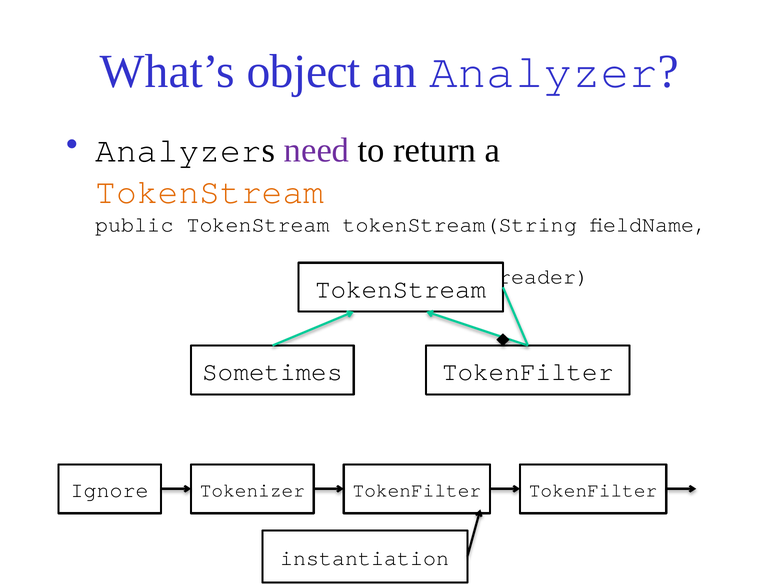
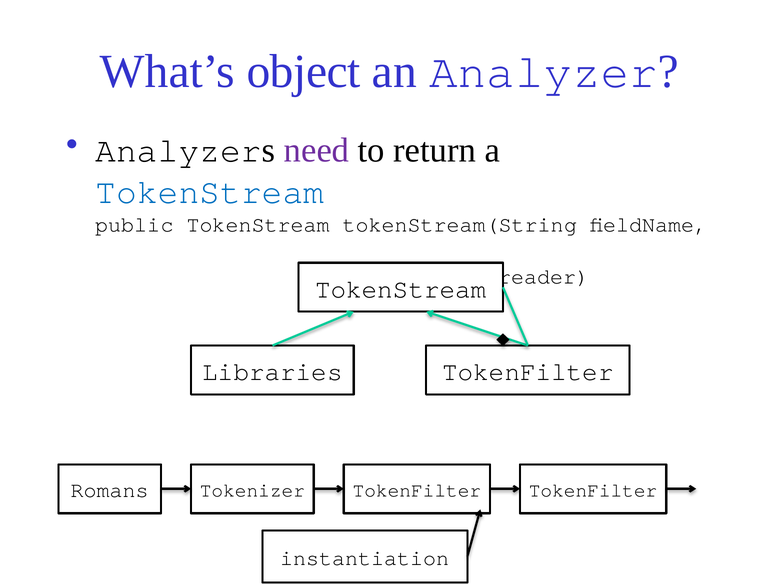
TokenStream at (210, 192) colour: orange -> blue
Sometimes: Sometimes -> Libraries
Ignore: Ignore -> Romans
